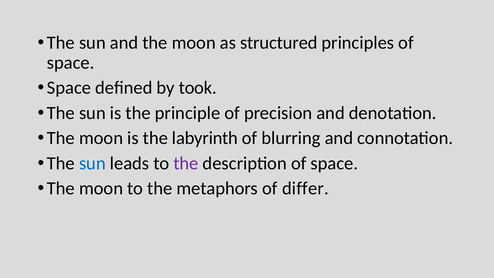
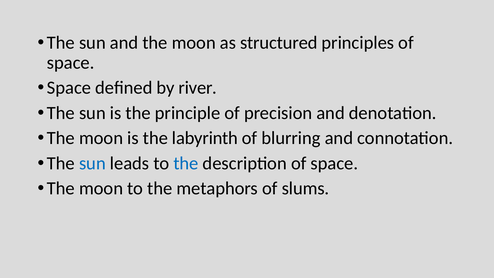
took: took -> river
the at (186, 163) colour: purple -> blue
differ: differ -> slums
